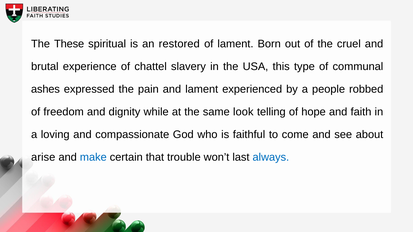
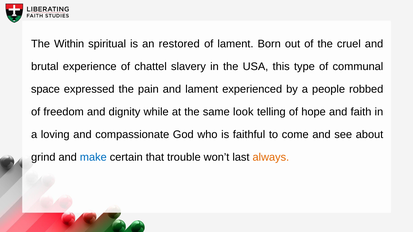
These: These -> Within
ashes: ashes -> space
arise: arise -> grind
always colour: blue -> orange
